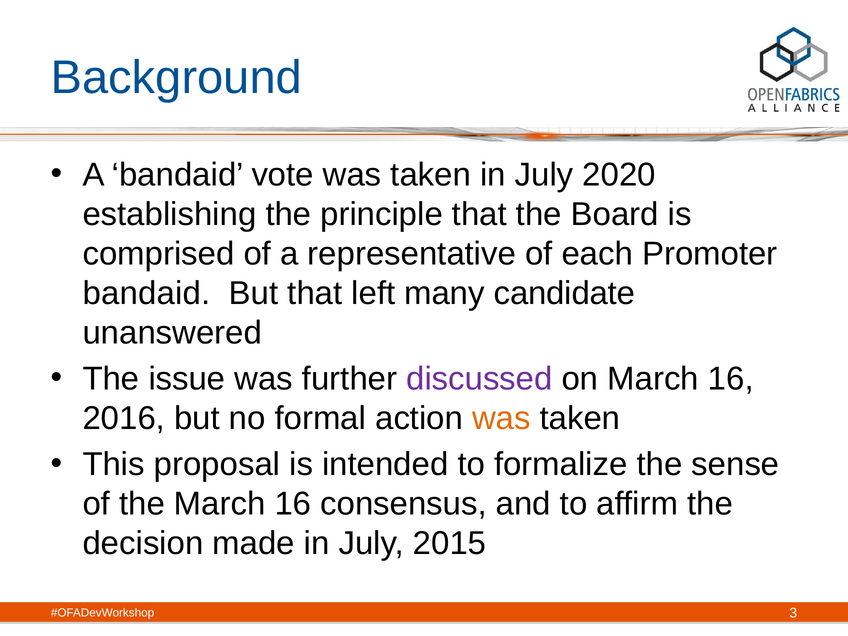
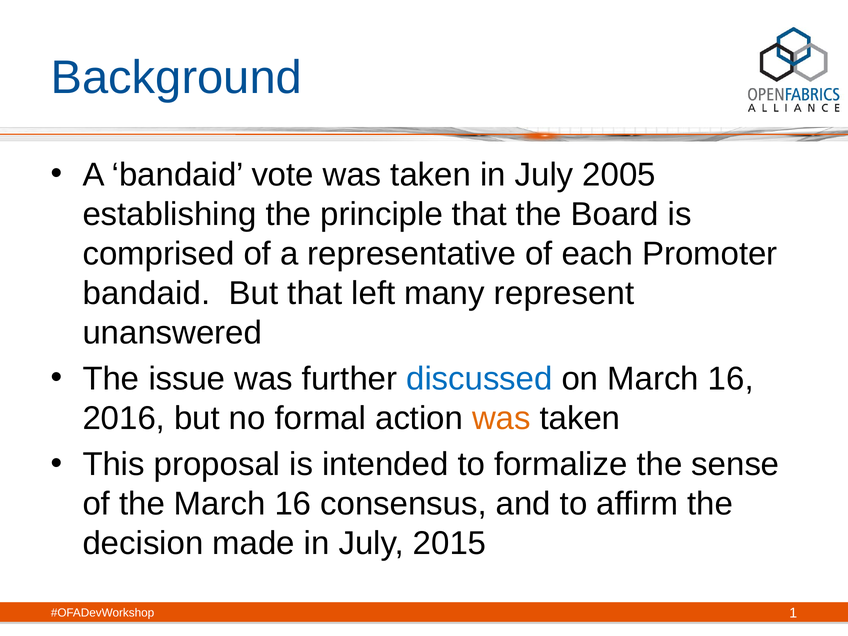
2020: 2020 -> 2005
candidate: candidate -> represent
discussed colour: purple -> blue
3: 3 -> 1
